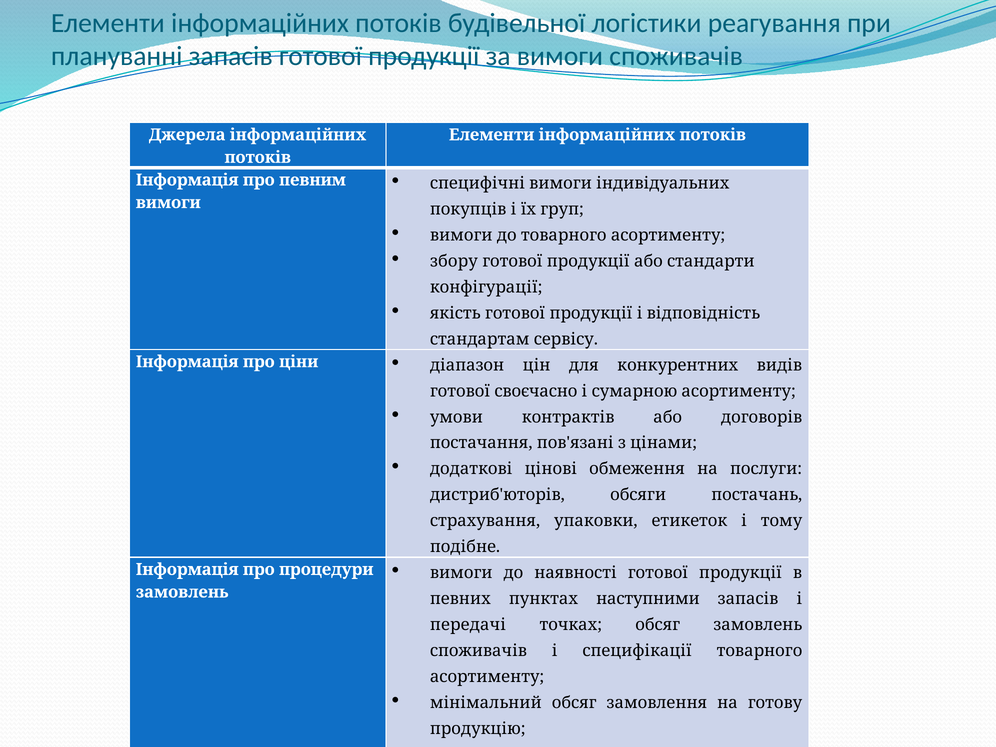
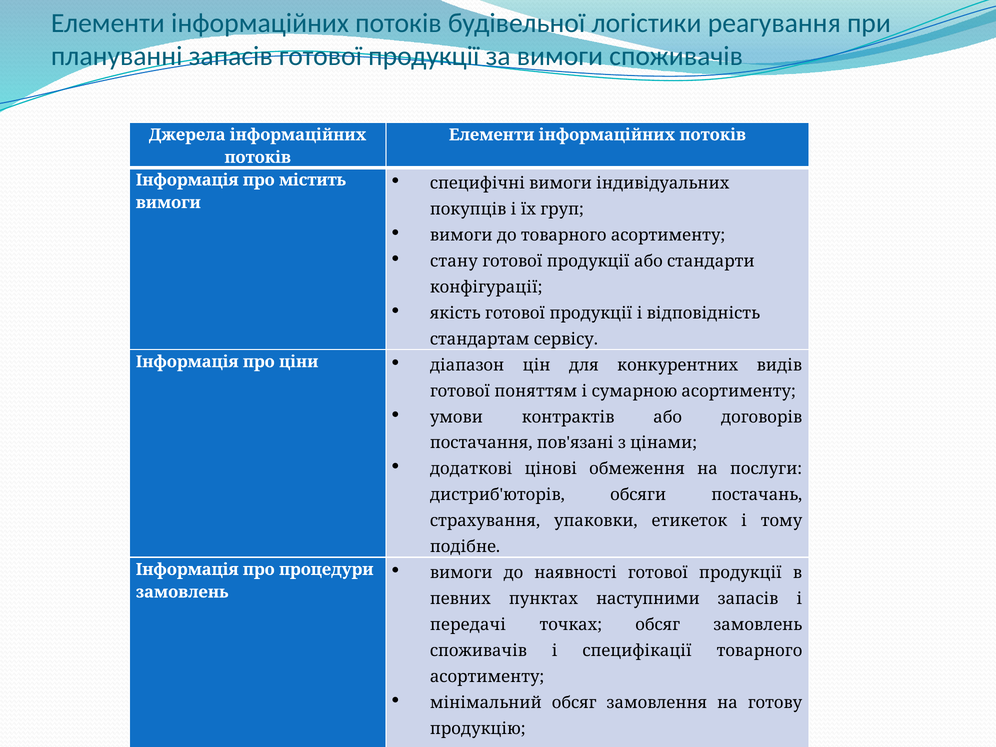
певним: певним -> містить
збору: збору -> стану
своєчасно: своєчасно -> поняттям
